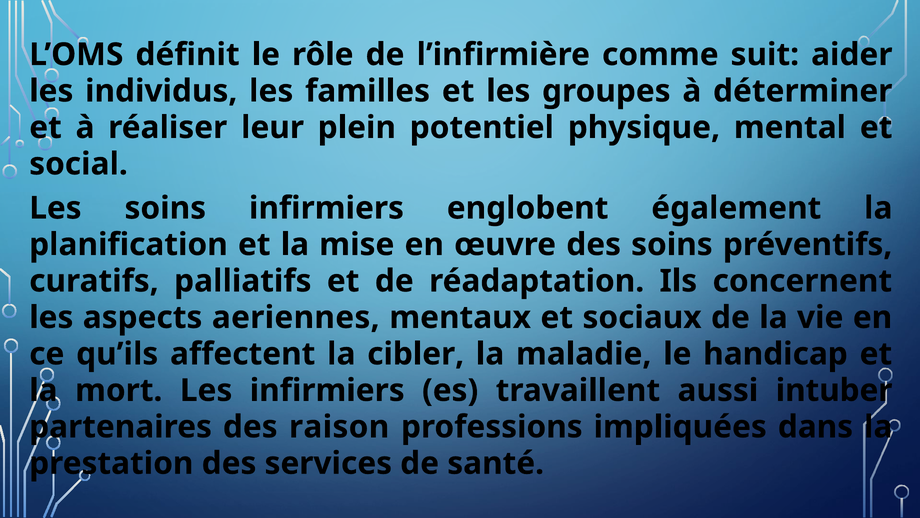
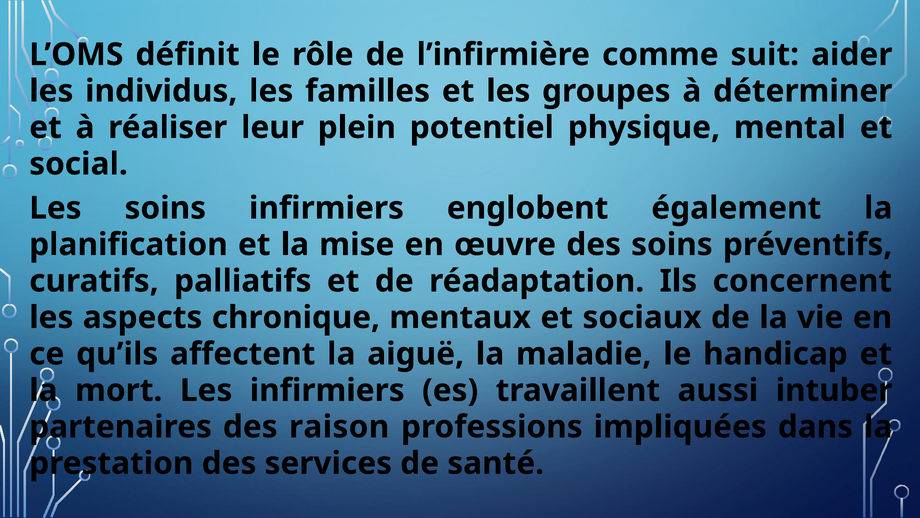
aeriennes: aeriennes -> chronique
cibler: cibler -> aiguë
